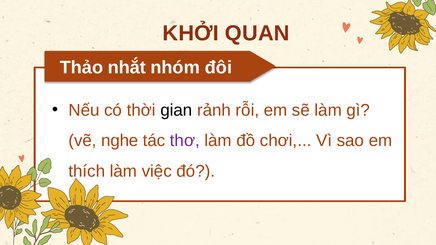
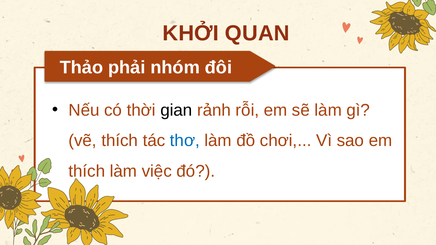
nhắt: nhắt -> phải
vẽ nghe: nghe -> thích
thơ colour: purple -> blue
